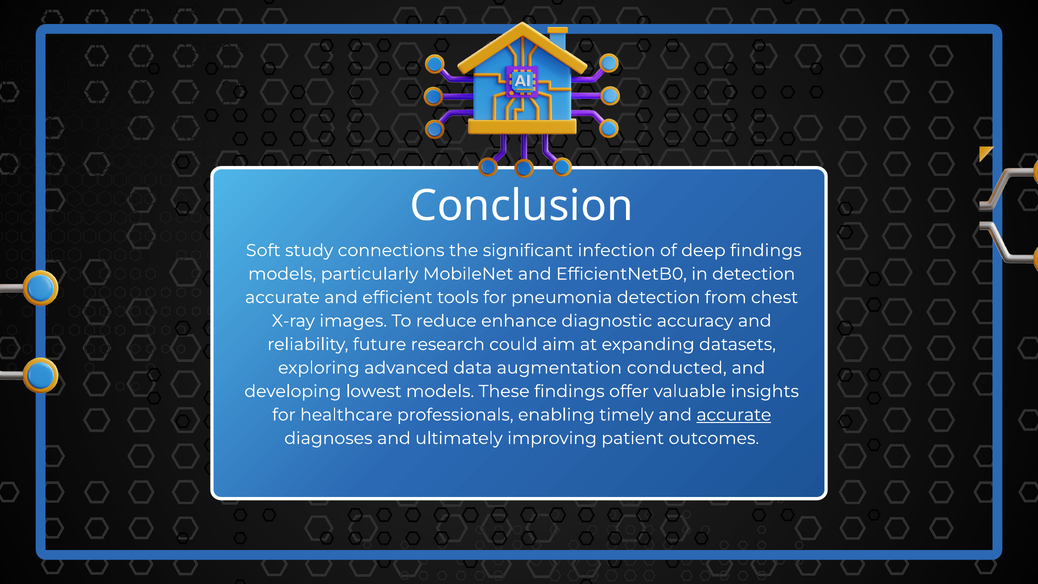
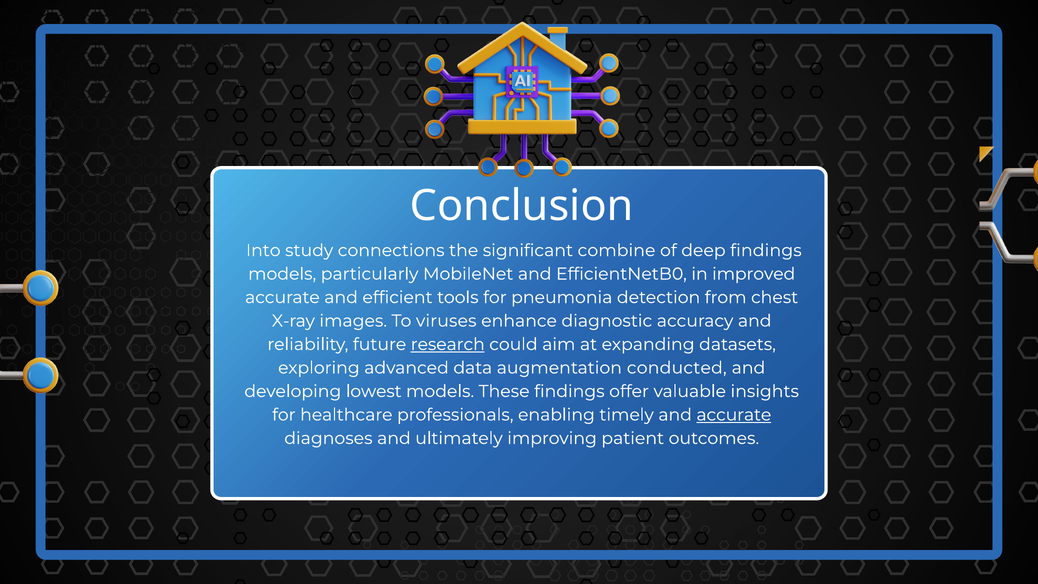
Soft: Soft -> Into
infection: infection -> combine
in detection: detection -> improved
reduce: reduce -> viruses
research underline: none -> present
